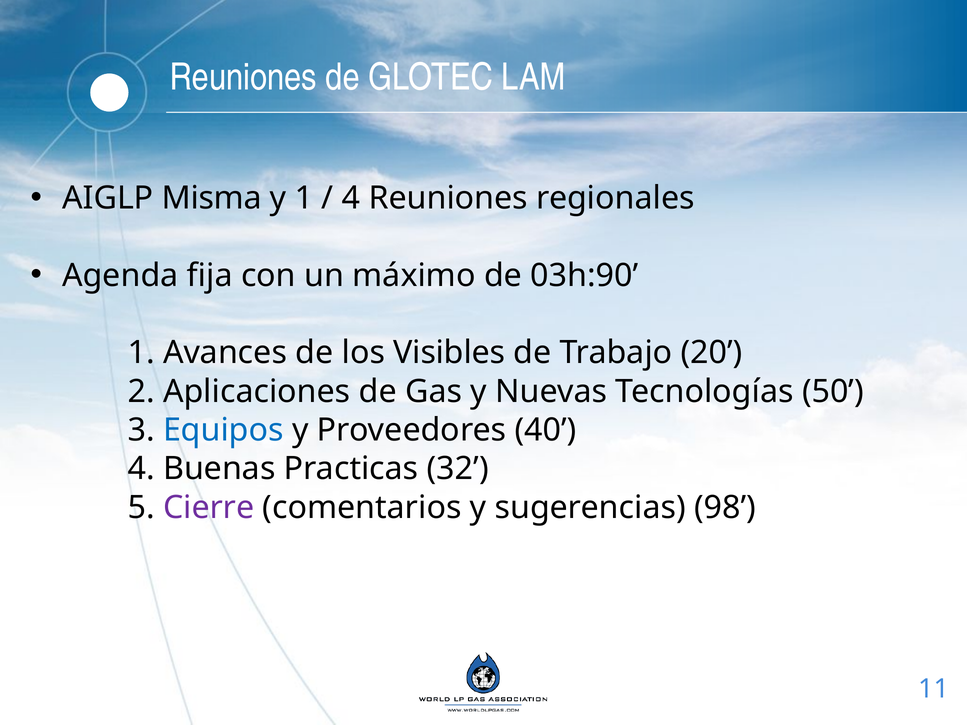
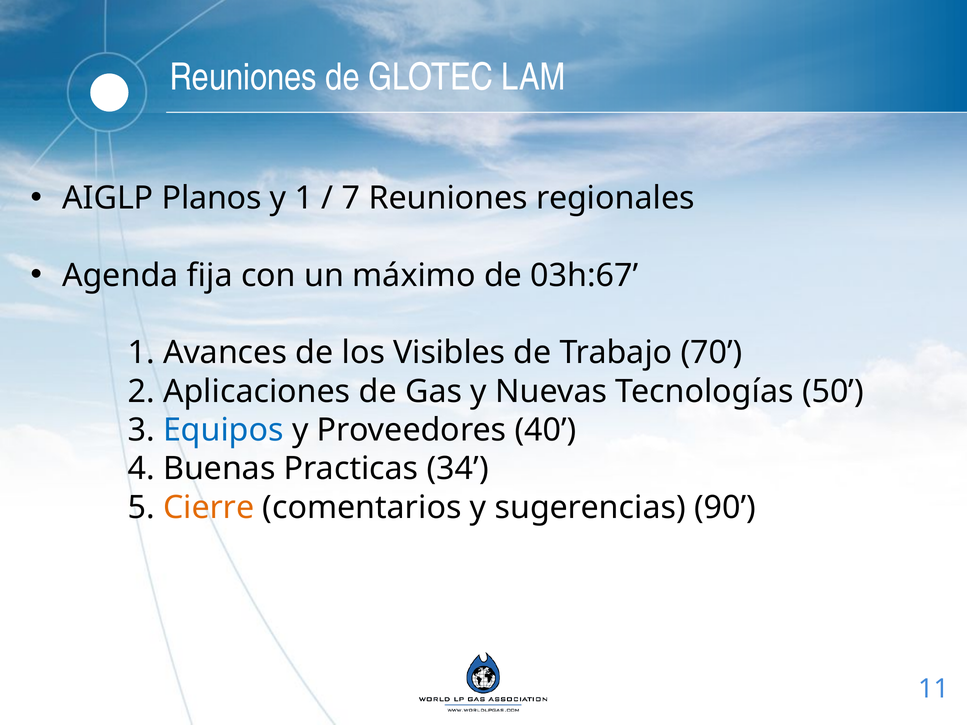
Misma: Misma -> Planos
4 at (351, 198): 4 -> 7
03h:90: 03h:90 -> 03h:67
20: 20 -> 70
32: 32 -> 34
Cierre colour: purple -> orange
98: 98 -> 90
